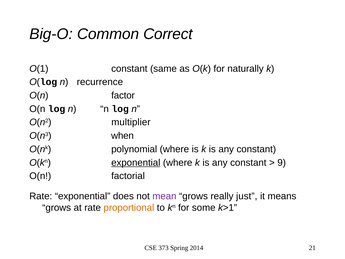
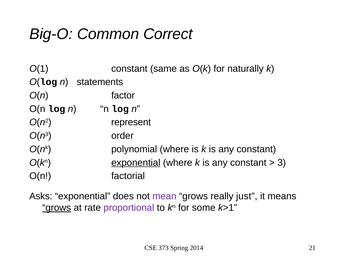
recurrence: recurrence -> statements
multiplier: multiplier -> represent
when: when -> order
9: 9 -> 3
Rate at (41, 196): Rate -> Asks
grows at (57, 208) underline: none -> present
proportional colour: orange -> purple
